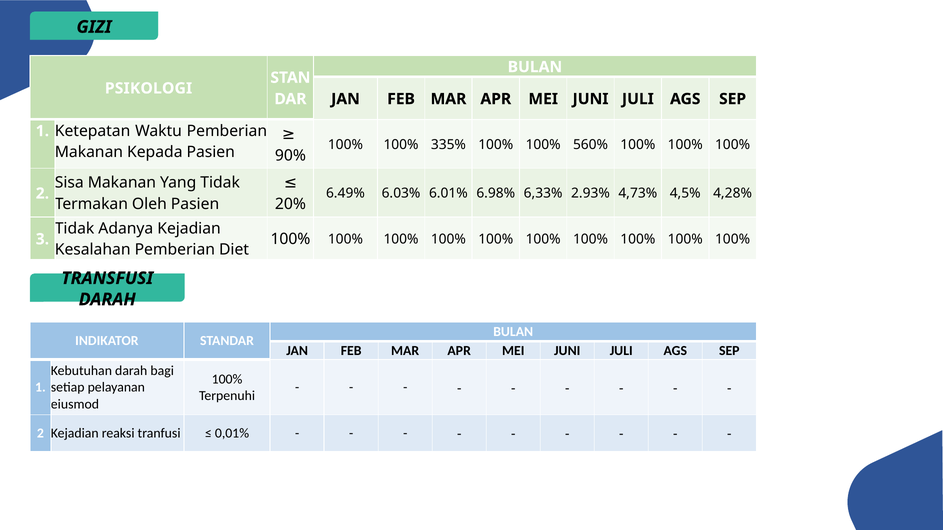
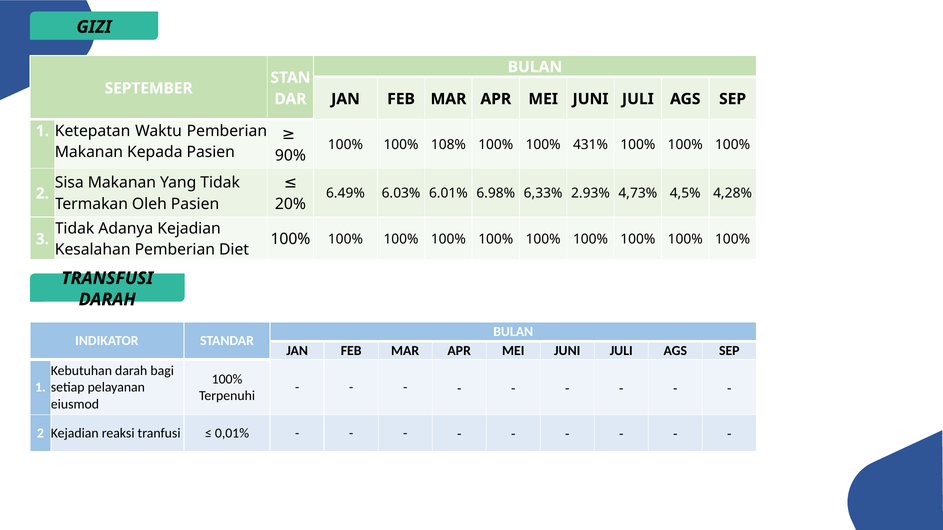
PSIKOLOGI: PSIKOLOGI -> SEPTEMBER
335%: 335% -> 108%
560%: 560% -> 431%
